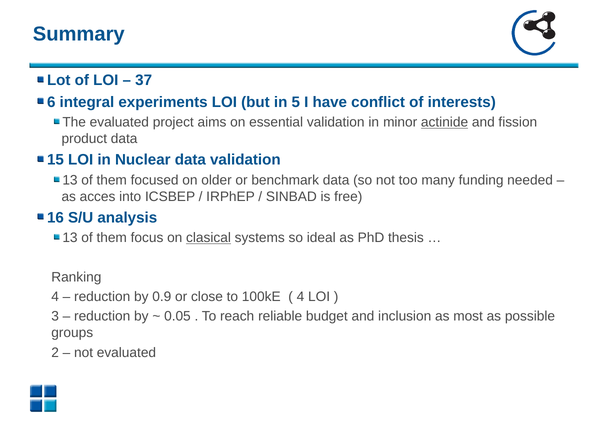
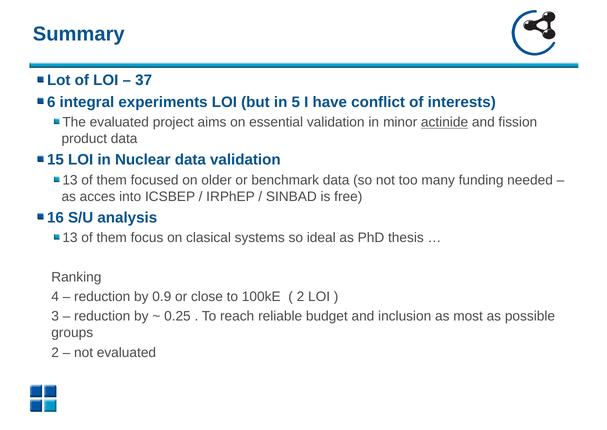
clasical underline: present -> none
4 at (300, 296): 4 -> 2
0.05: 0.05 -> 0.25
